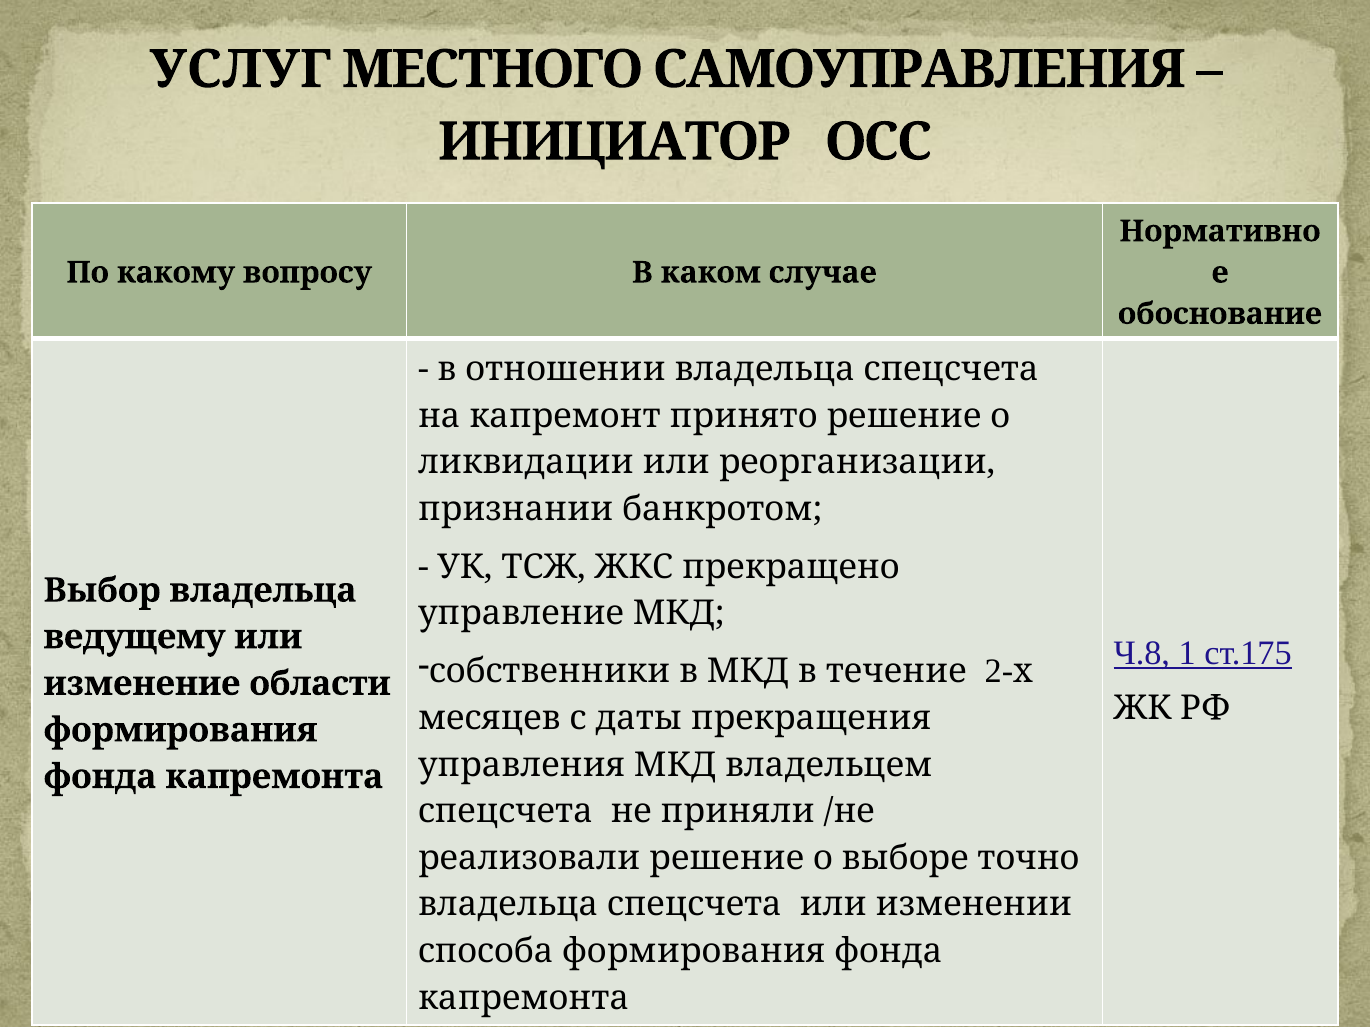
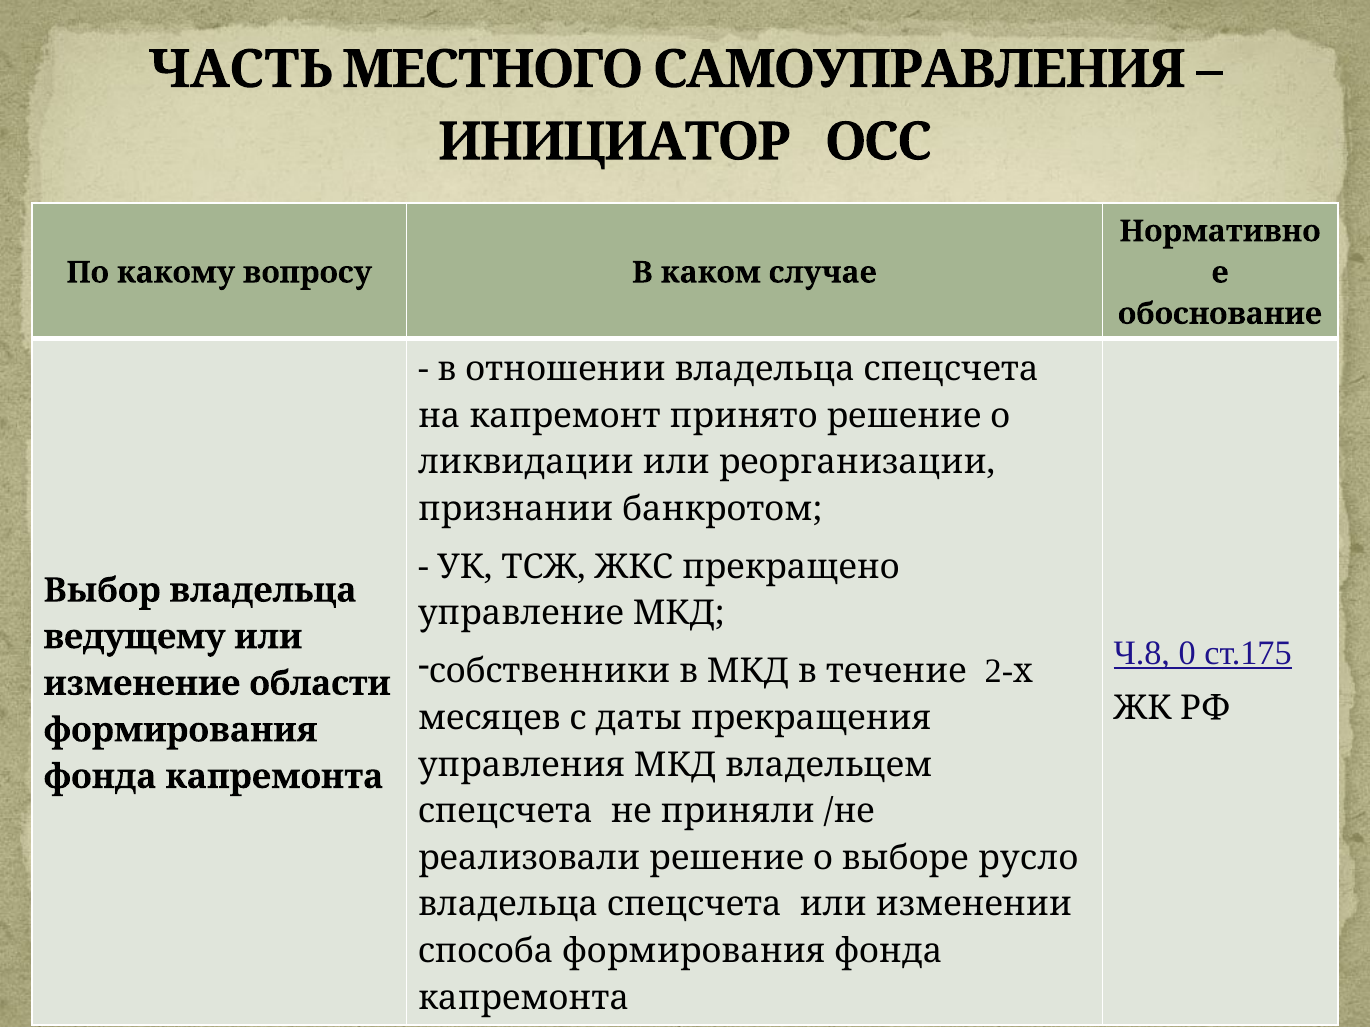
УСЛУГ: УСЛУГ -> ЧАСТЬ
1: 1 -> 0
точно: точно -> русло
